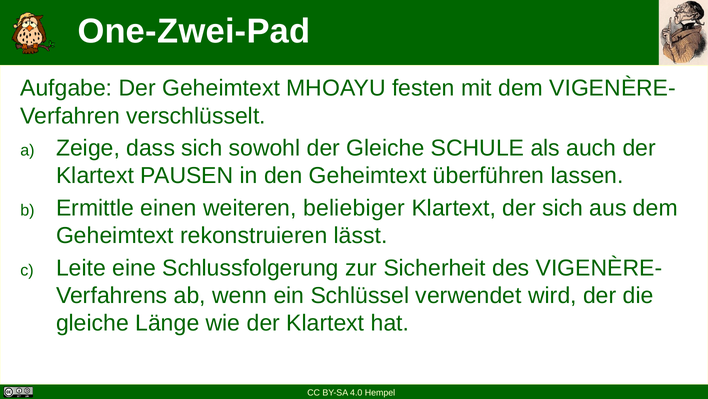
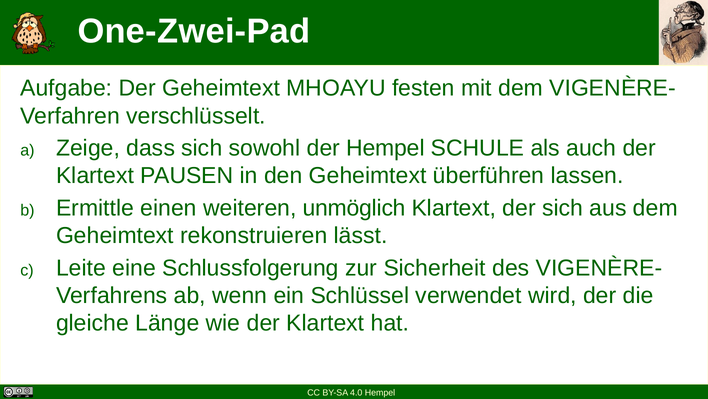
der Gleiche: Gleiche -> Hempel
beliebiger: beliebiger -> unmöglich
